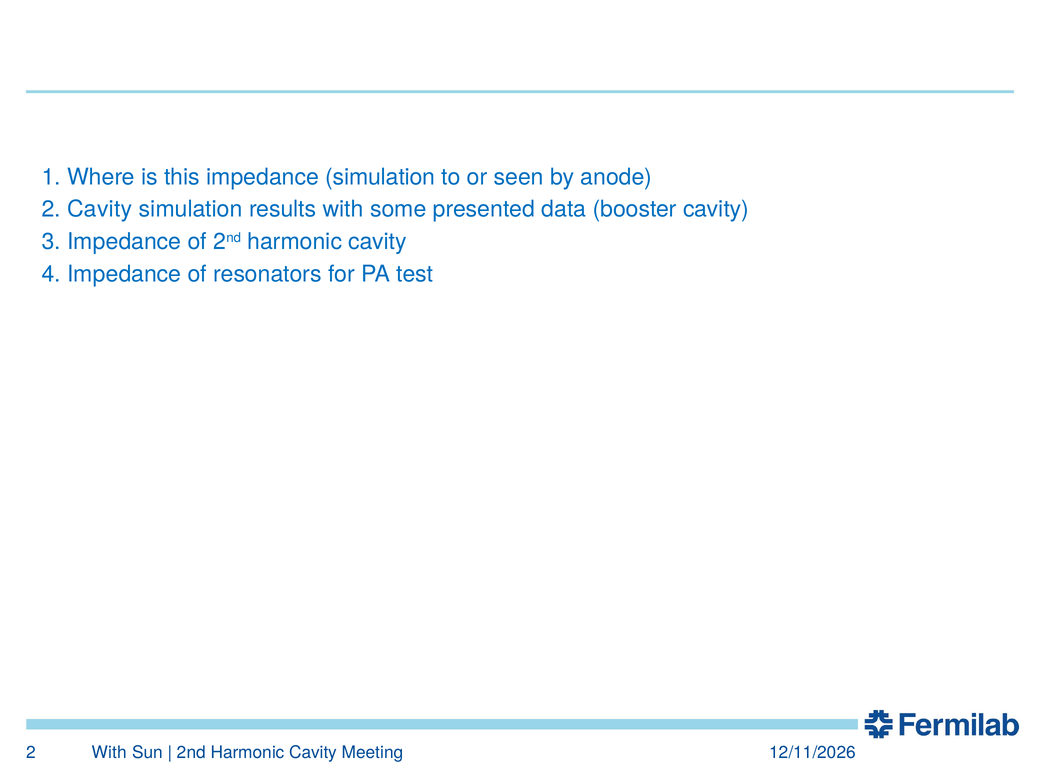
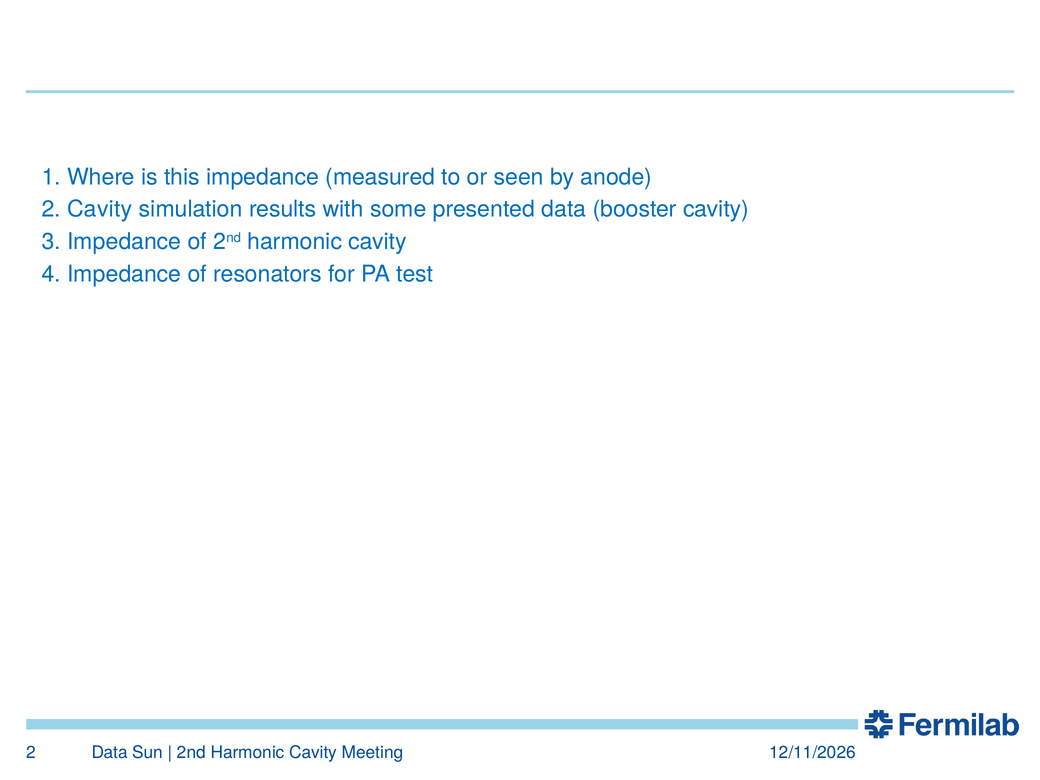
impedance simulation: simulation -> measured
With at (109, 753): With -> Data
